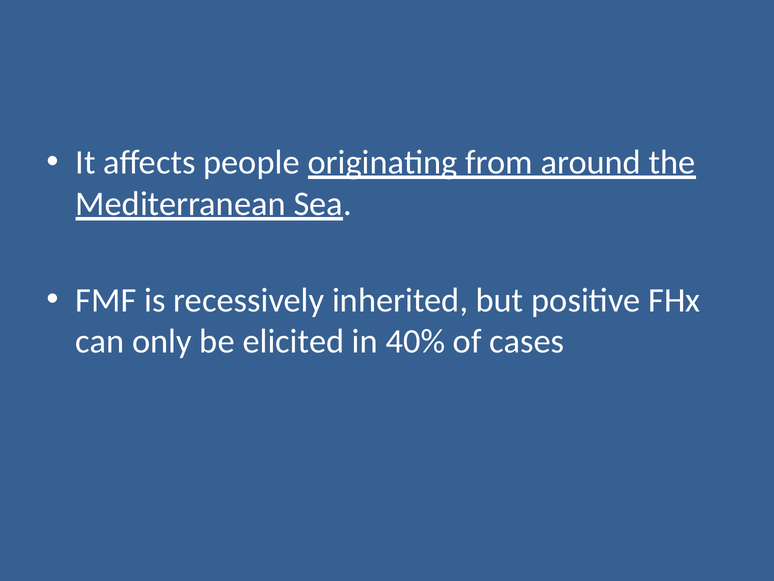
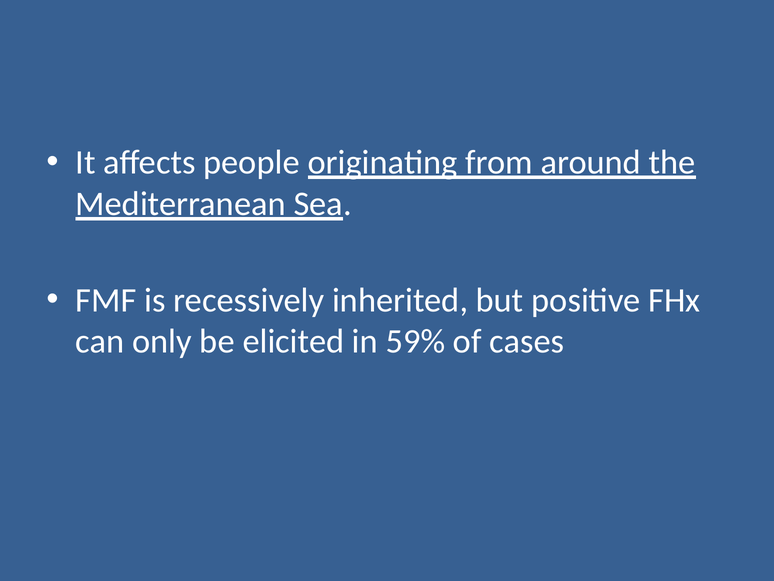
40%: 40% -> 59%
